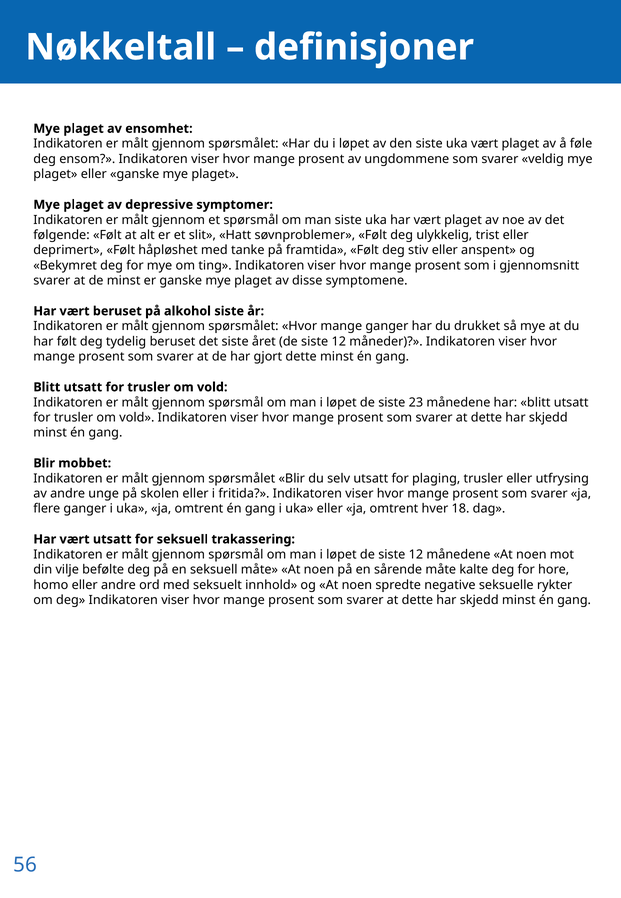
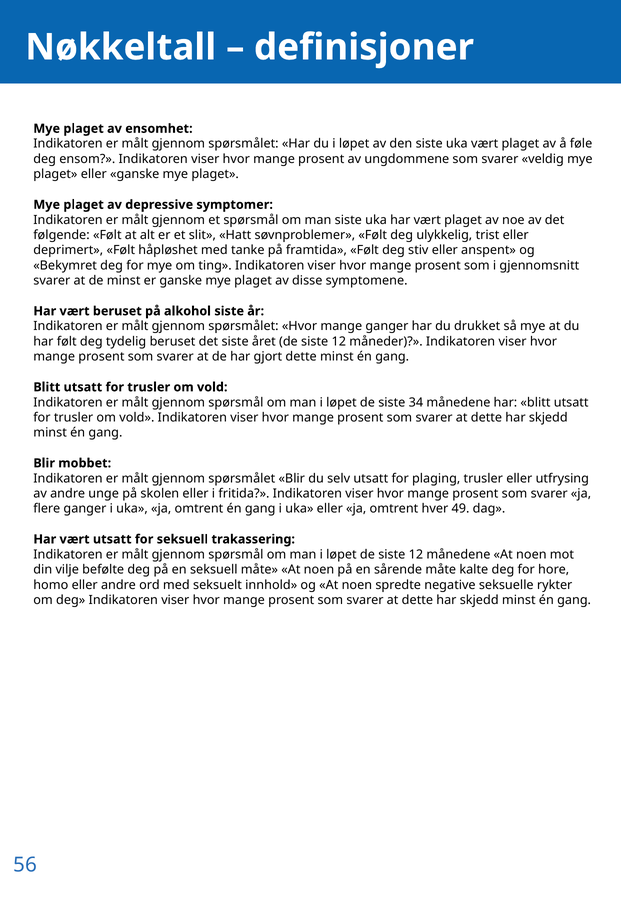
23: 23 -> 34
18: 18 -> 49
